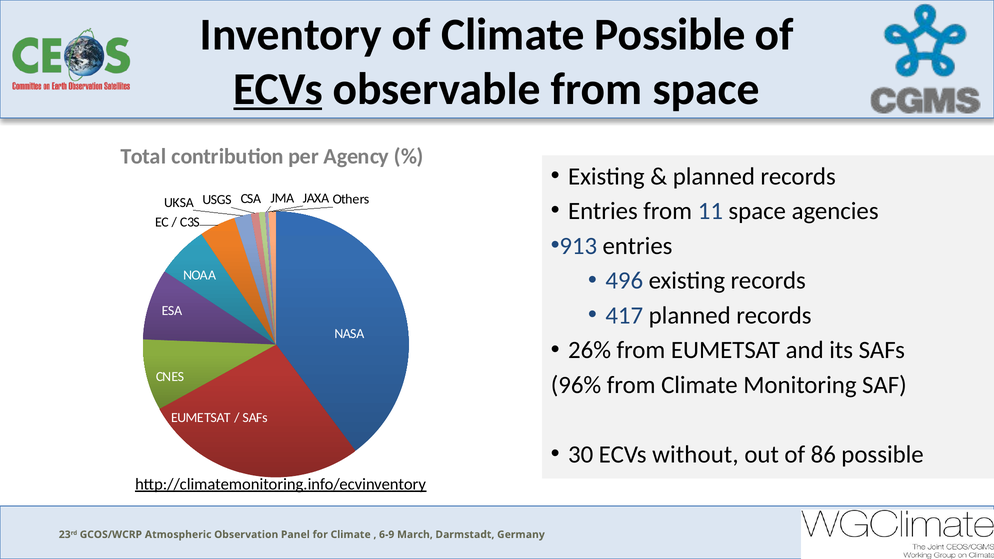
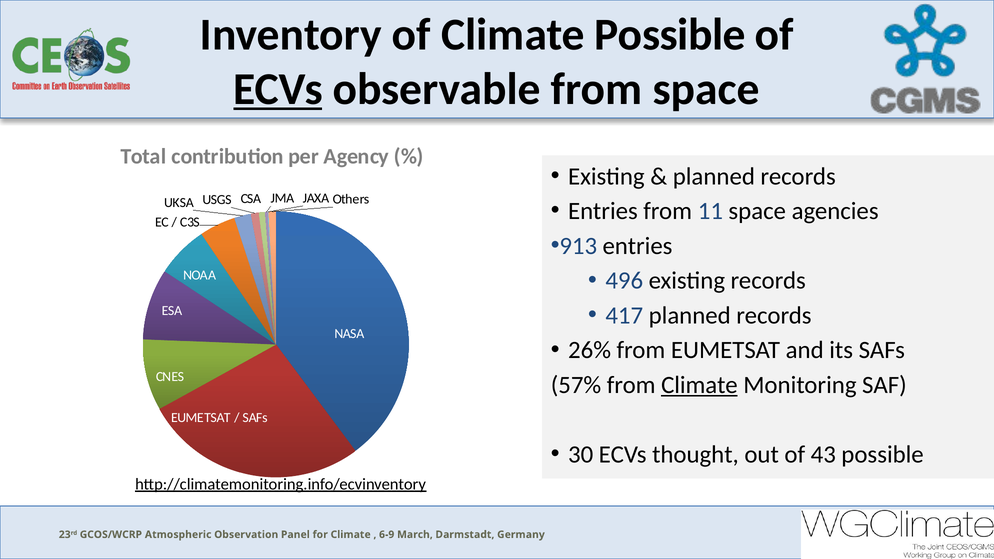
96%: 96% -> 57%
Climate at (699, 385) underline: none -> present
without: without -> thought
86: 86 -> 43
